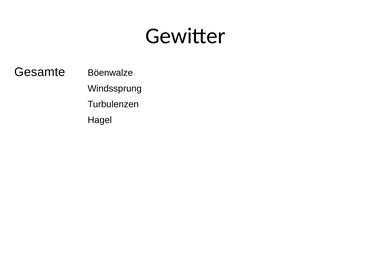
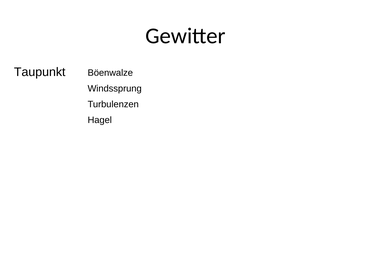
Gesamte: Gesamte -> Taupunkt
